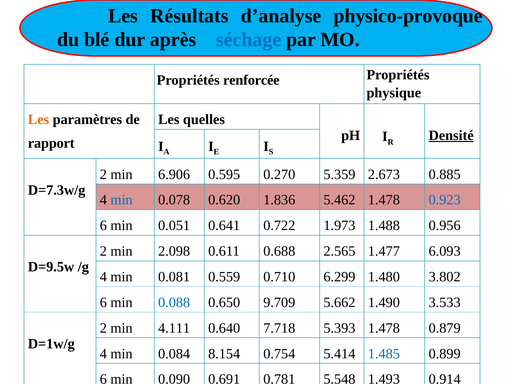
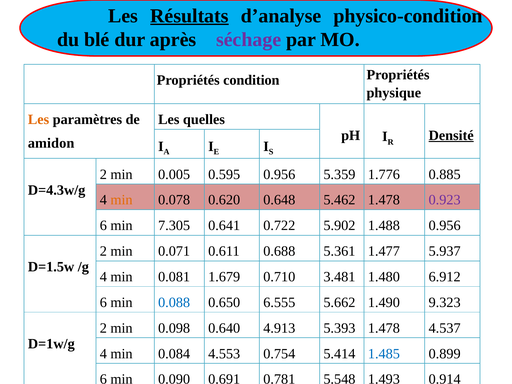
Résultats underline: none -> present
physico-provoque: physico-provoque -> physico-condition
séchage colour: blue -> purple
renforcée: renforcée -> condition
rapport: rapport -> amidon
6.906: 6.906 -> 0.005
0.595 0.270: 0.270 -> 0.956
2.673: 2.673 -> 1.776
D=7.3w/g: D=7.3w/g -> D=4.3w/g
min at (122, 200) colour: blue -> orange
1.836: 1.836 -> 0.648
0.923 colour: blue -> purple
0.051: 0.051 -> 7.305
1.973: 1.973 -> 5.902
2.098: 2.098 -> 0.071
2.565: 2.565 -> 5.361
6.093: 6.093 -> 5.937
D=9.5w: D=9.5w -> D=1.5w
0.559: 0.559 -> 1.679
6.299: 6.299 -> 3.481
3.802: 3.802 -> 6.912
9.709: 9.709 -> 6.555
3.533: 3.533 -> 9.323
4.111: 4.111 -> 0.098
7.718: 7.718 -> 4.913
0.879: 0.879 -> 4.537
8.154: 8.154 -> 4.553
